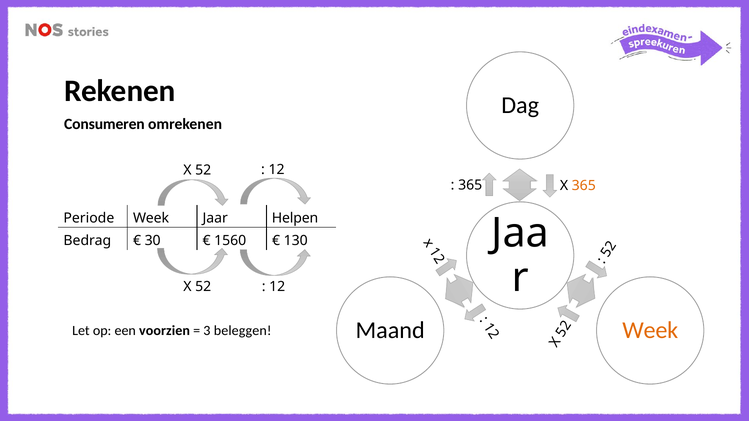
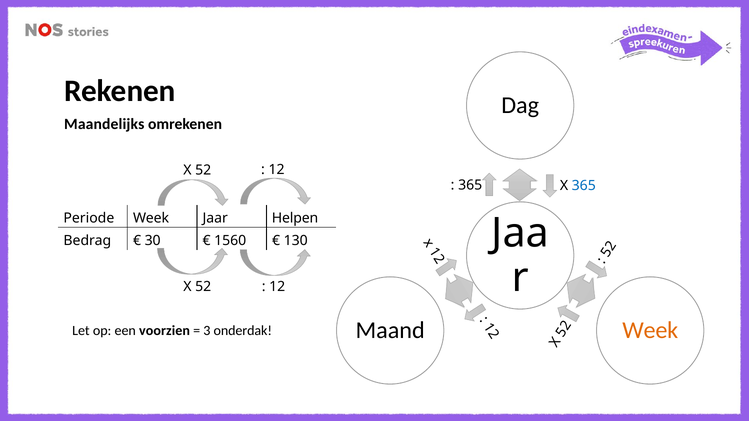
Consumeren: Consumeren -> Maandelijks
365 at (584, 186) colour: orange -> blue
beleggen: beleggen -> onderdak
